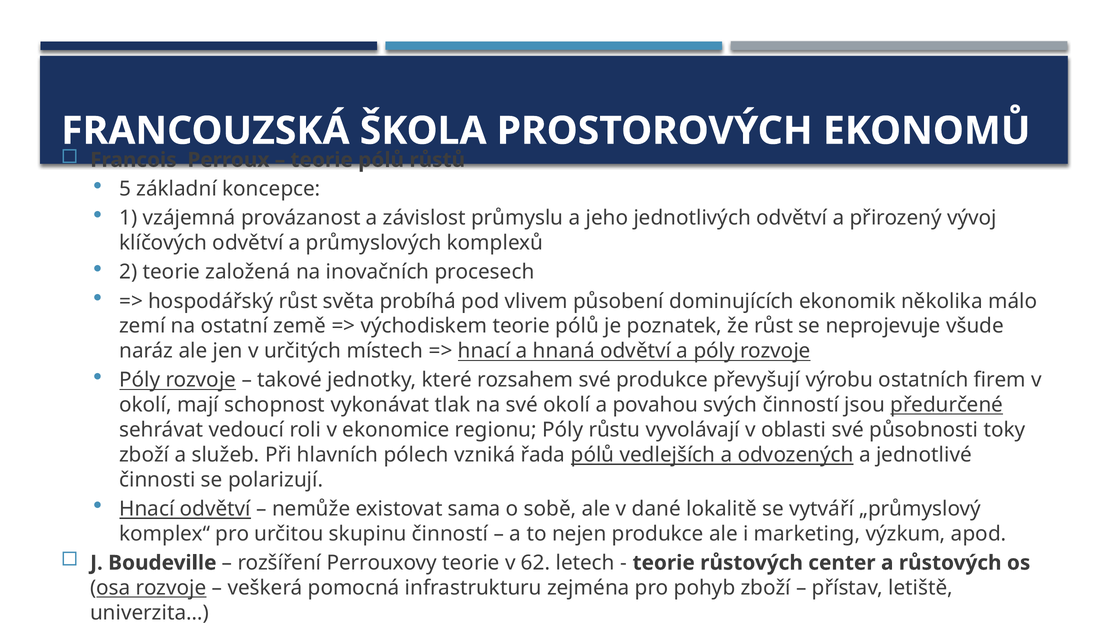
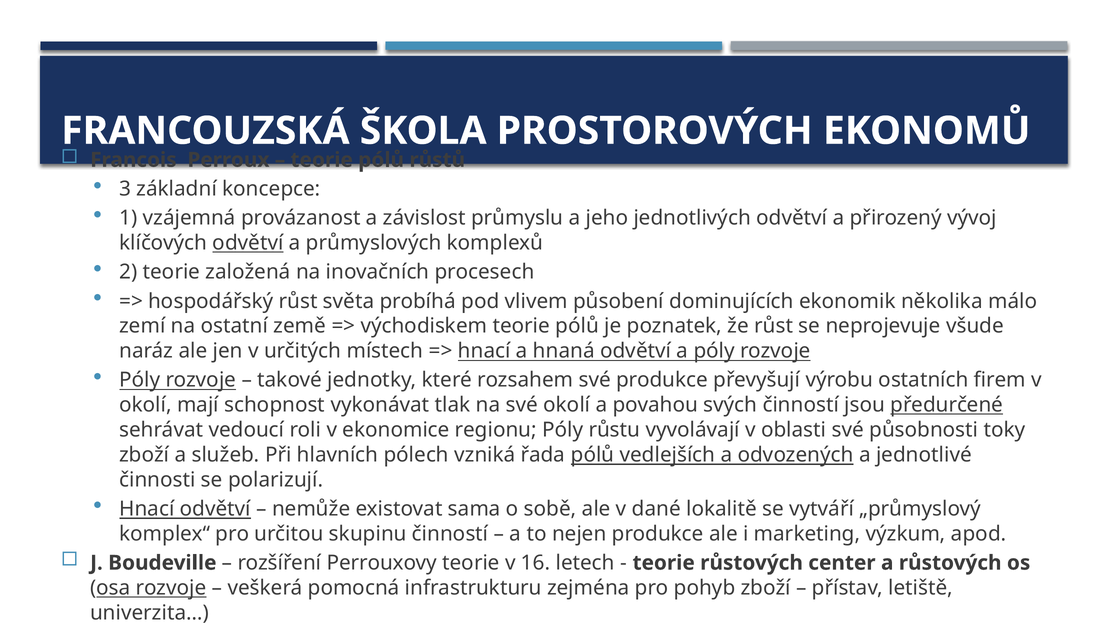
5: 5 -> 3
odvětví at (248, 243) underline: none -> present
62: 62 -> 16
